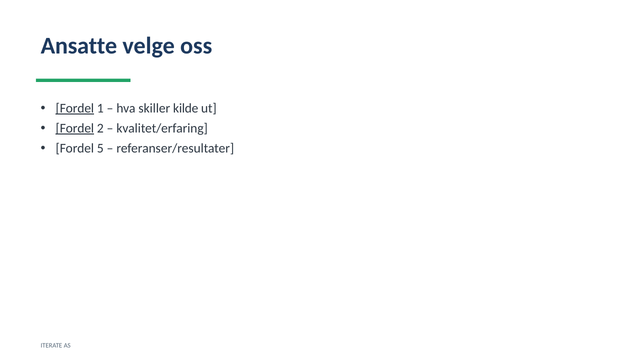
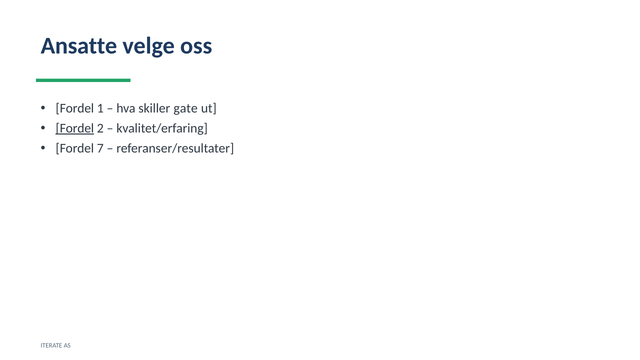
Fordel at (75, 108) underline: present -> none
kilde: kilde -> gate
5: 5 -> 7
